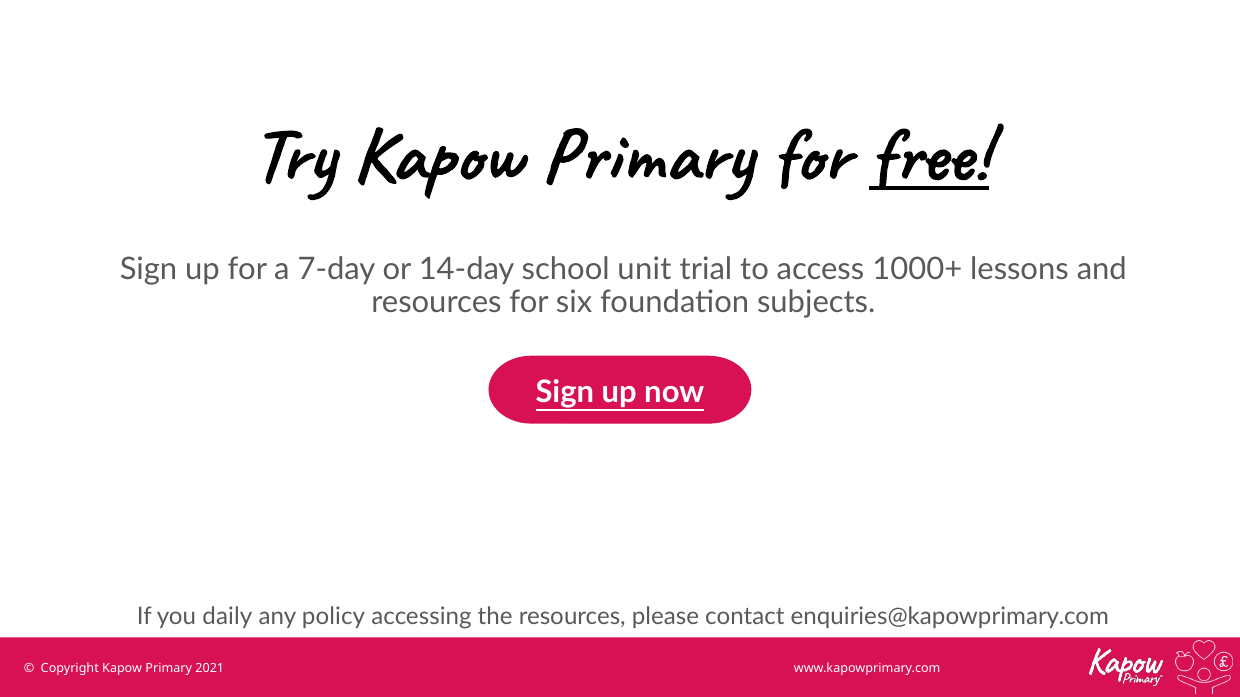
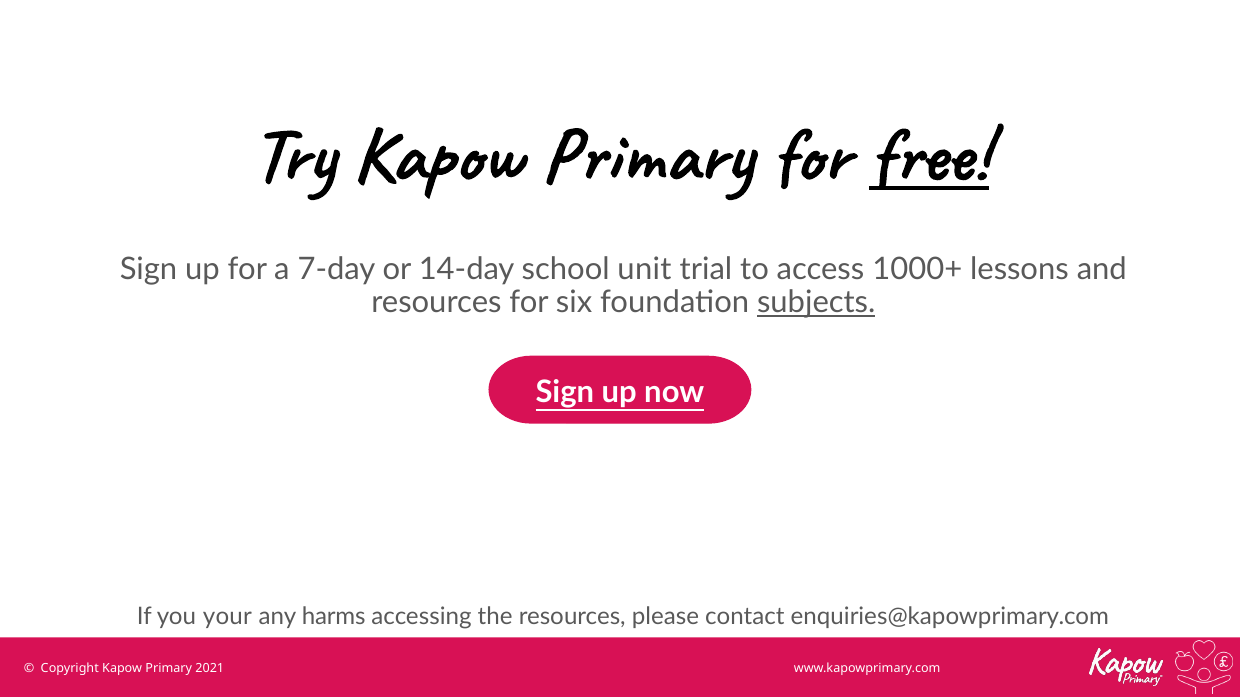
subjects underline: none -> present
daily: daily -> your
policy: policy -> harms
